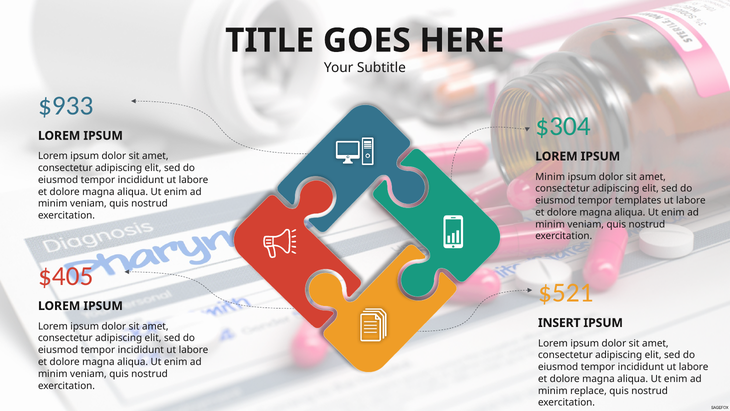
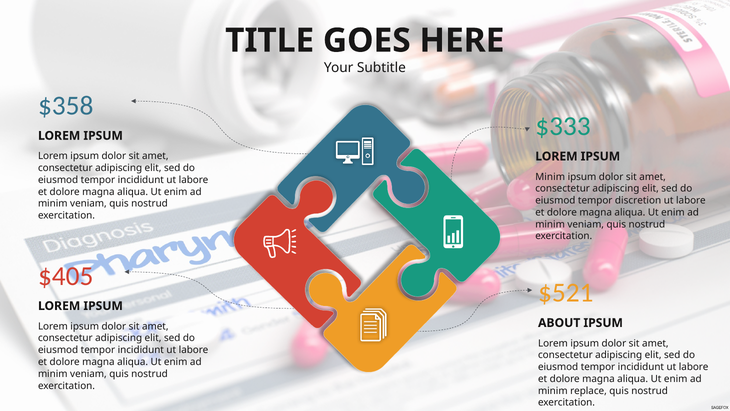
$933: $933 -> $358
$304: $304 -> $333
templates: templates -> discretion
INSERT: INSERT -> ABOUT
